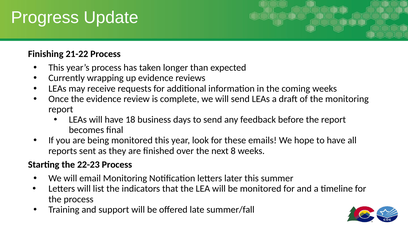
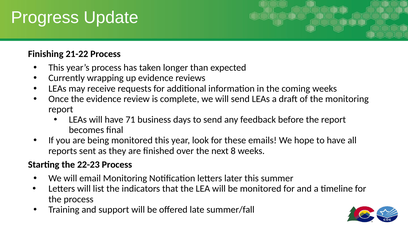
18: 18 -> 71
